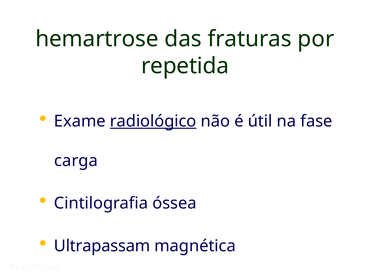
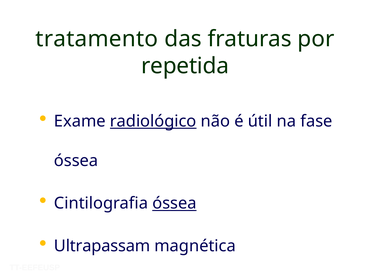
hemartrose: hemartrose -> tratamento
carga at (76, 161): carga -> óssea
óssea at (174, 204) underline: none -> present
